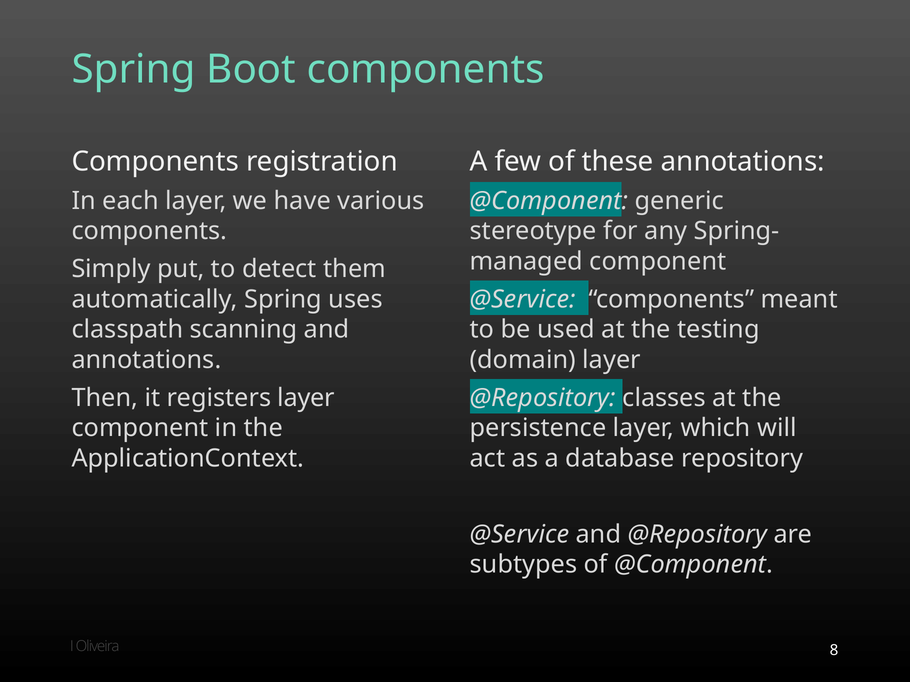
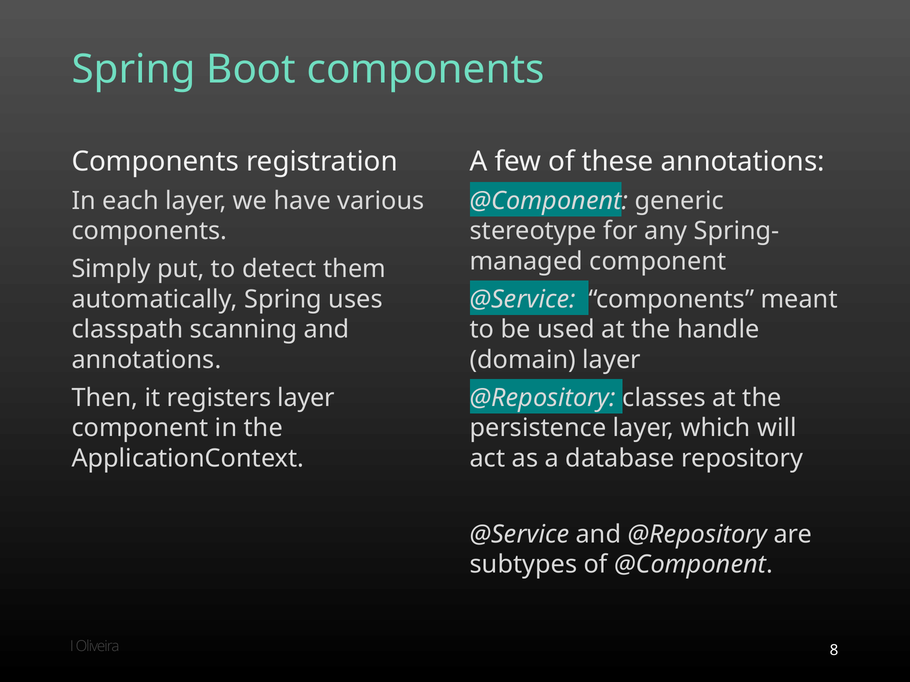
testing: testing -> handle
